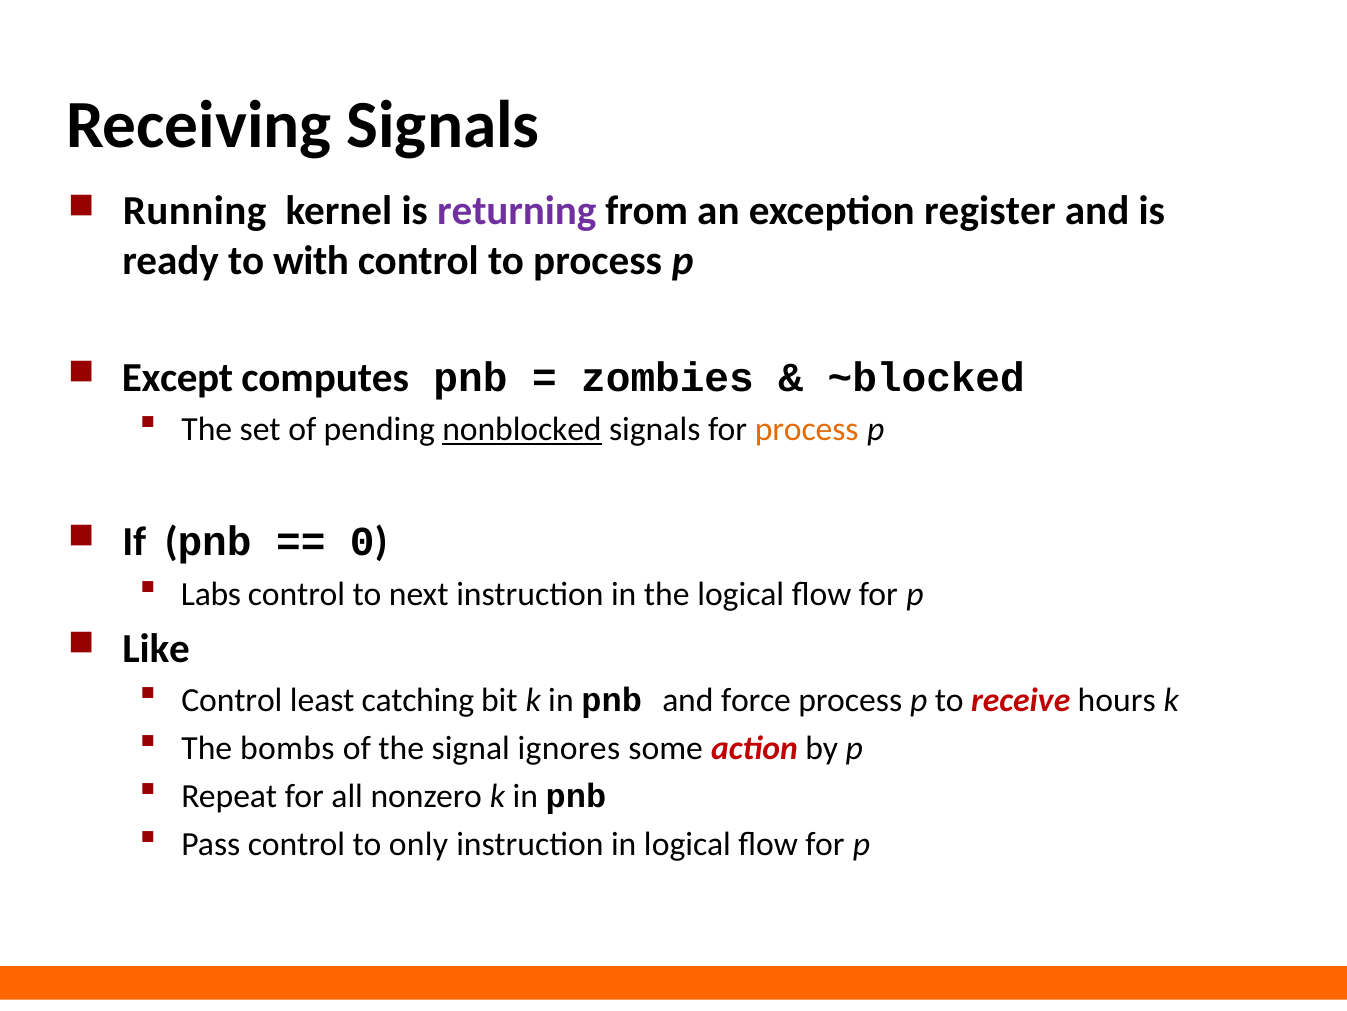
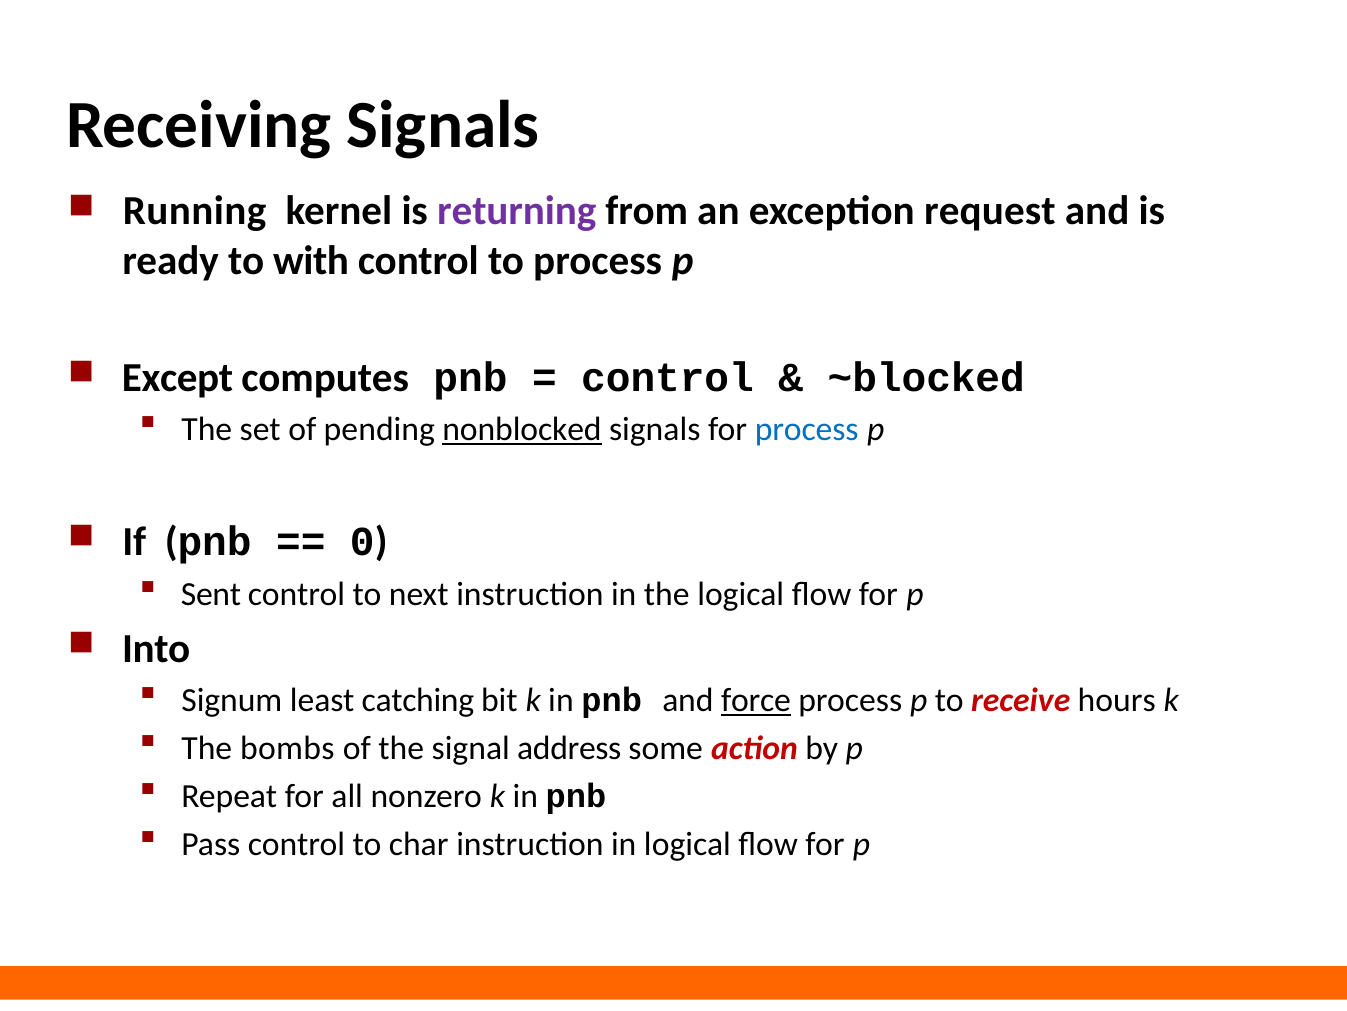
register: register -> request
zombies at (668, 377): zombies -> control
process at (807, 429) colour: orange -> blue
Labs: Labs -> Sent
Like: Like -> Into
Control at (232, 700): Control -> Signum
force underline: none -> present
ignores: ignores -> address
only: only -> char
